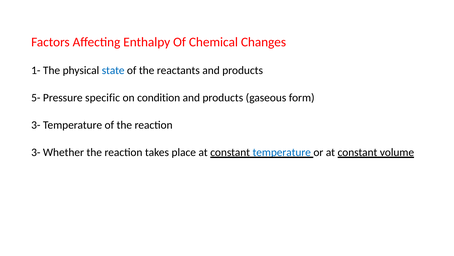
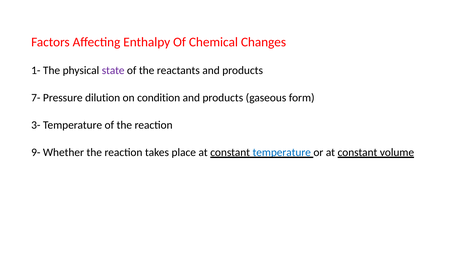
state colour: blue -> purple
5-: 5- -> 7-
specific: specific -> dilution
3- at (36, 152): 3- -> 9-
